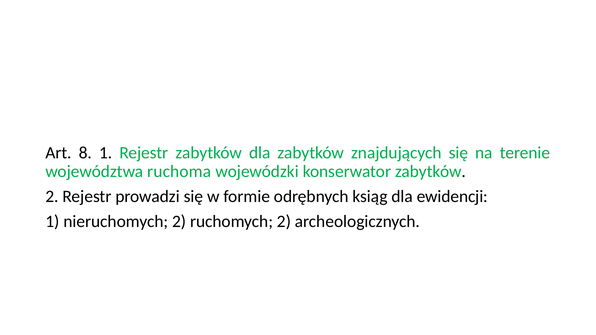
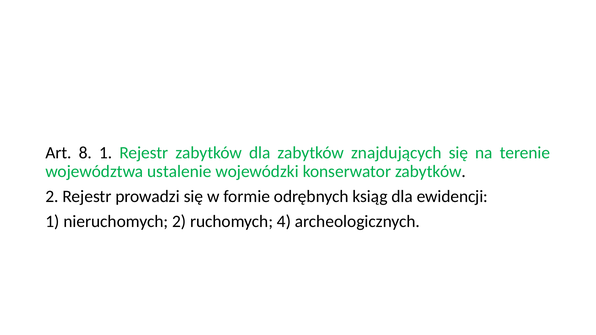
ruchoma: ruchoma -> ustalenie
ruchomych 2: 2 -> 4
